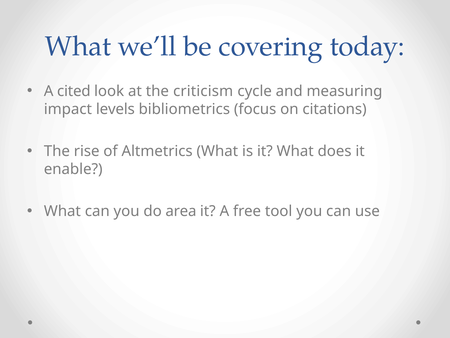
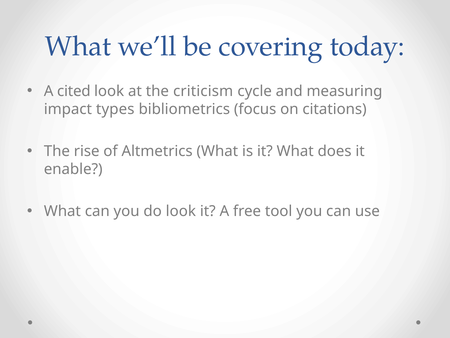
levels: levels -> types
do area: area -> look
